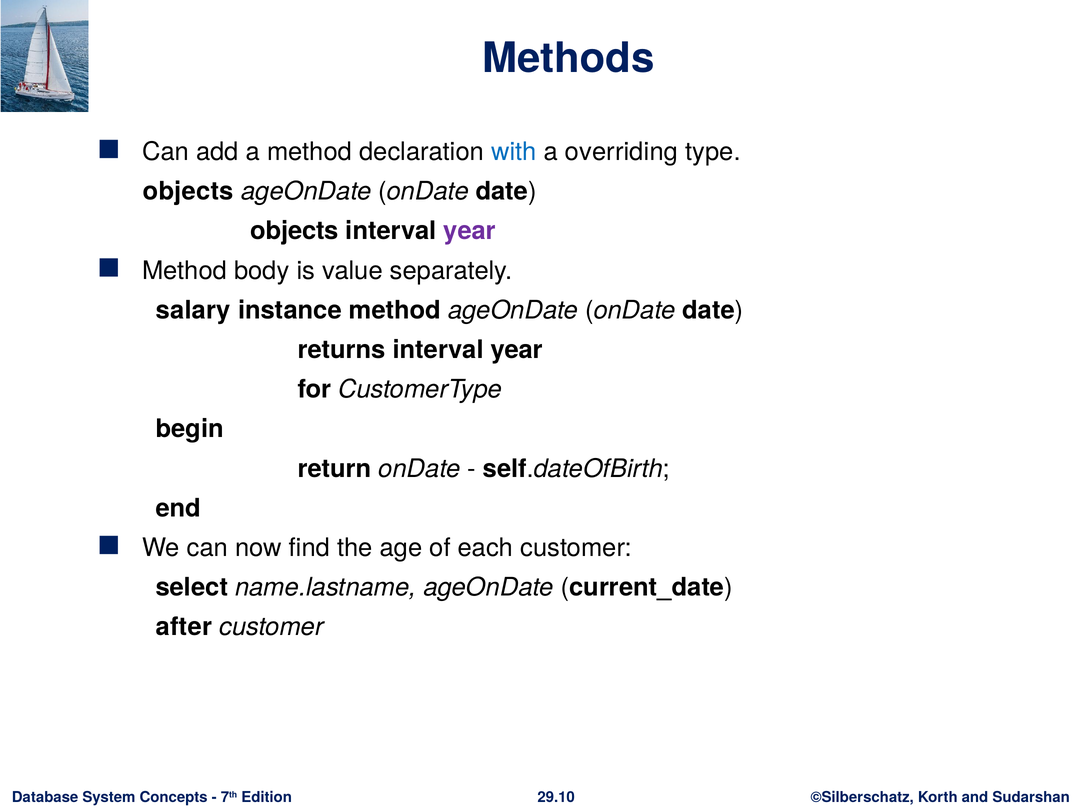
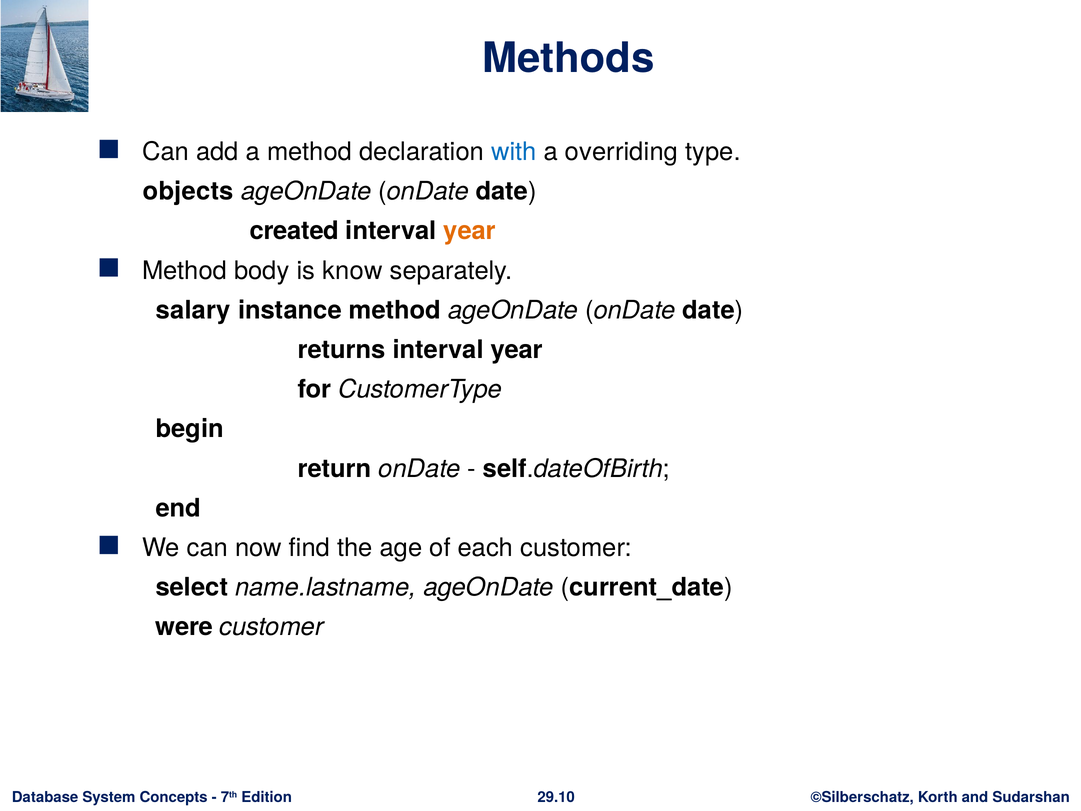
objects at (294, 231): objects -> created
year at (470, 231) colour: purple -> orange
value: value -> know
after: after -> were
